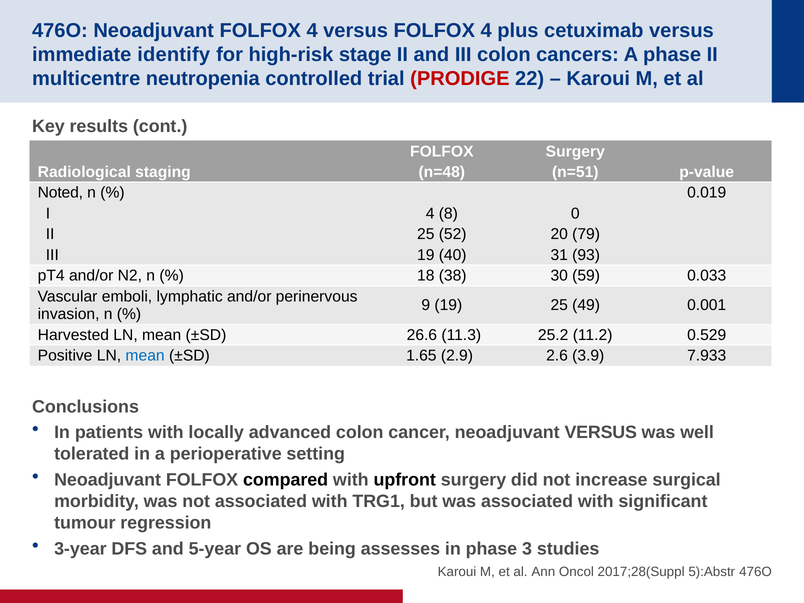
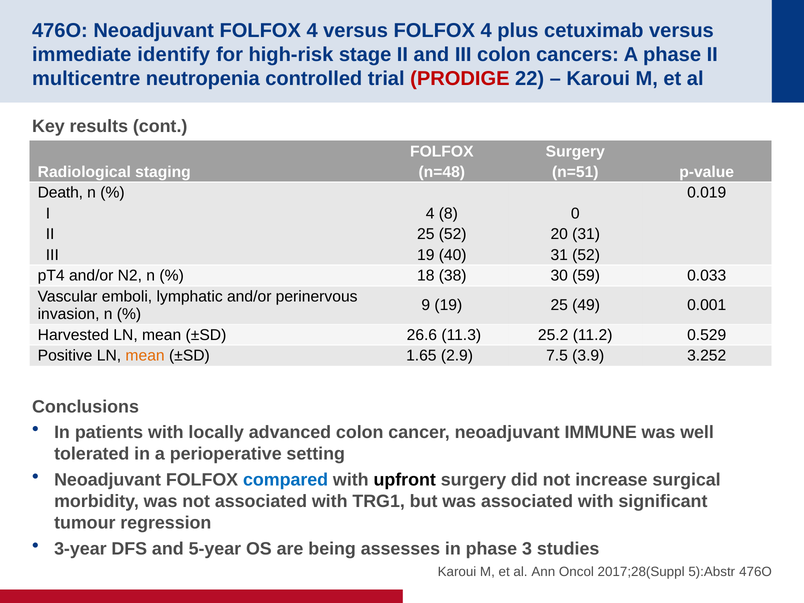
Noted: Noted -> Death
20 79: 79 -> 31
31 93: 93 -> 52
mean at (145, 356) colour: blue -> orange
2.6: 2.6 -> 7.5
7.933: 7.933 -> 3.252
neoadjuvant VERSUS: VERSUS -> IMMUNE
compared colour: black -> blue
